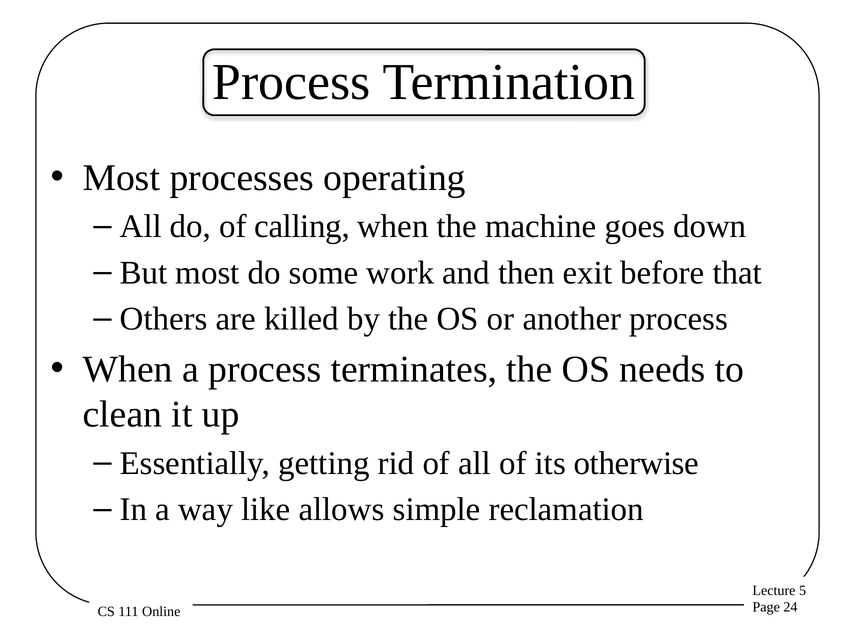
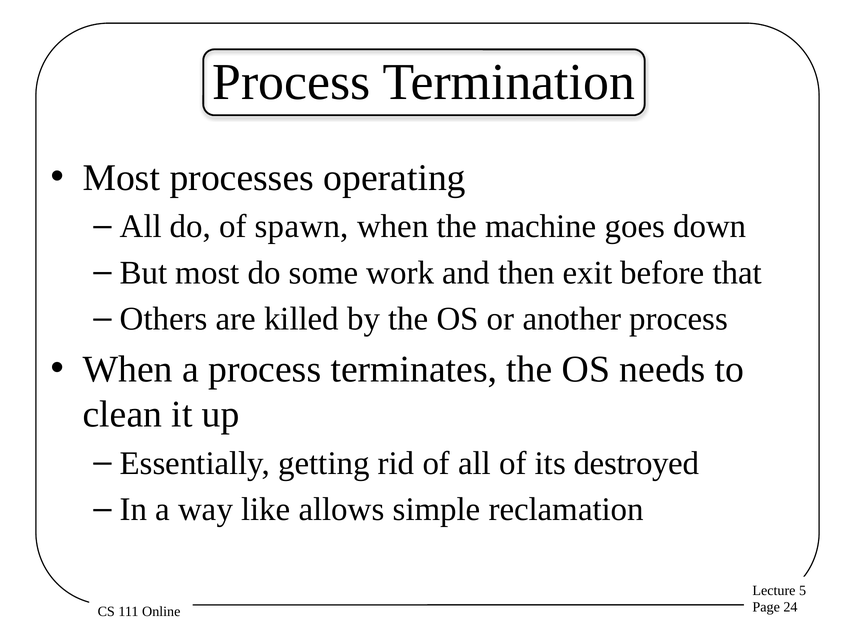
calling: calling -> spawn
otherwise: otherwise -> destroyed
